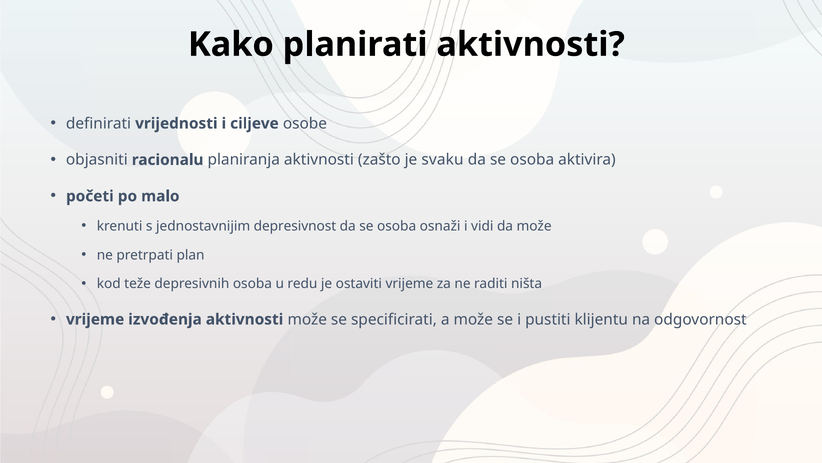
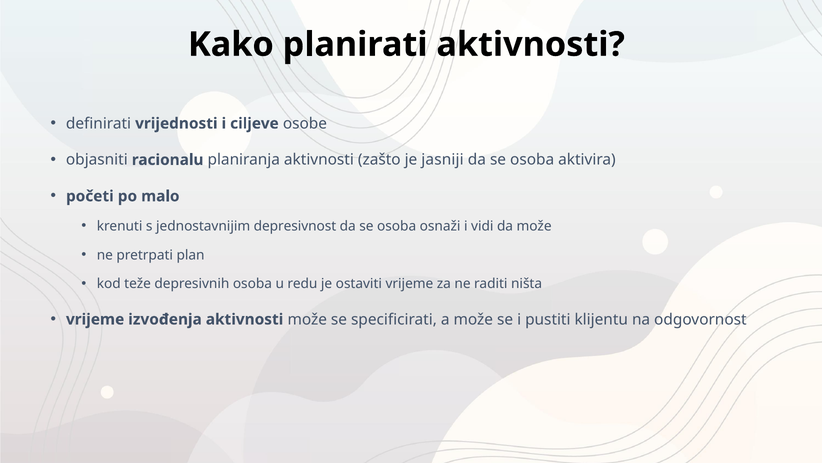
svaku: svaku -> jasniji
